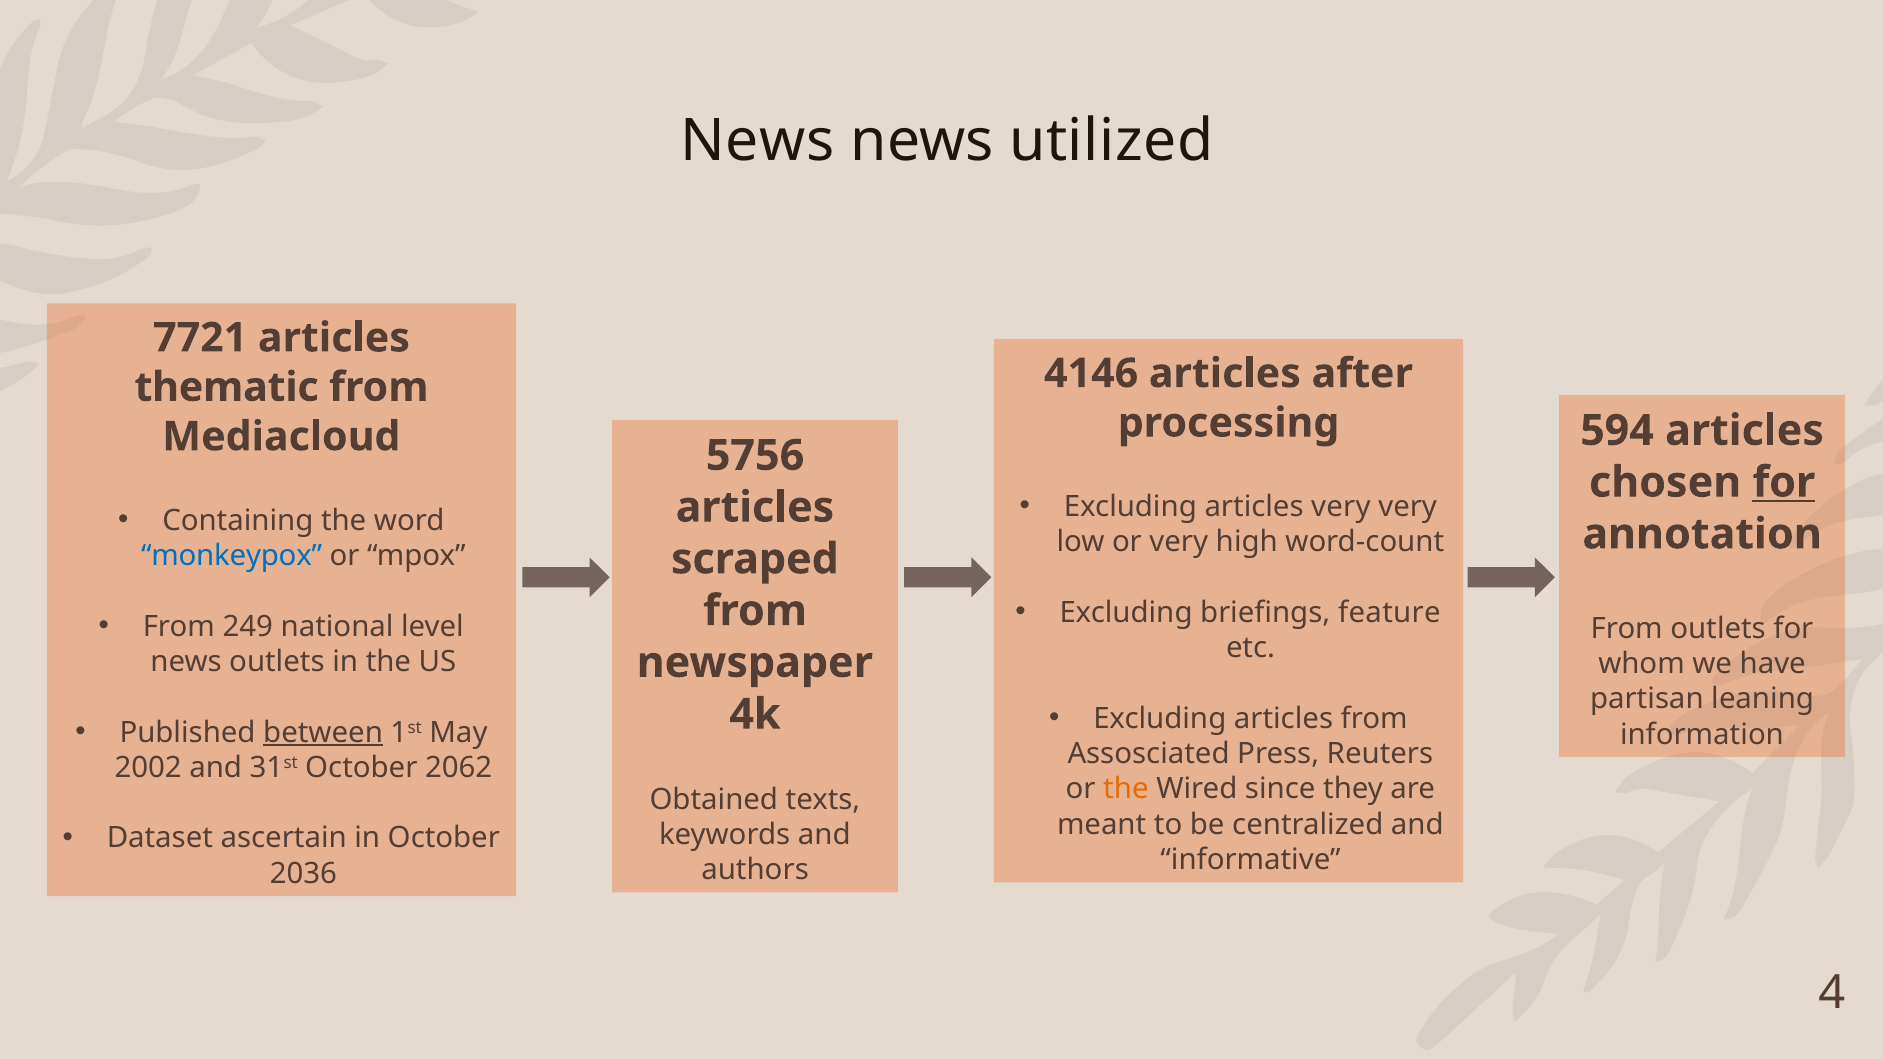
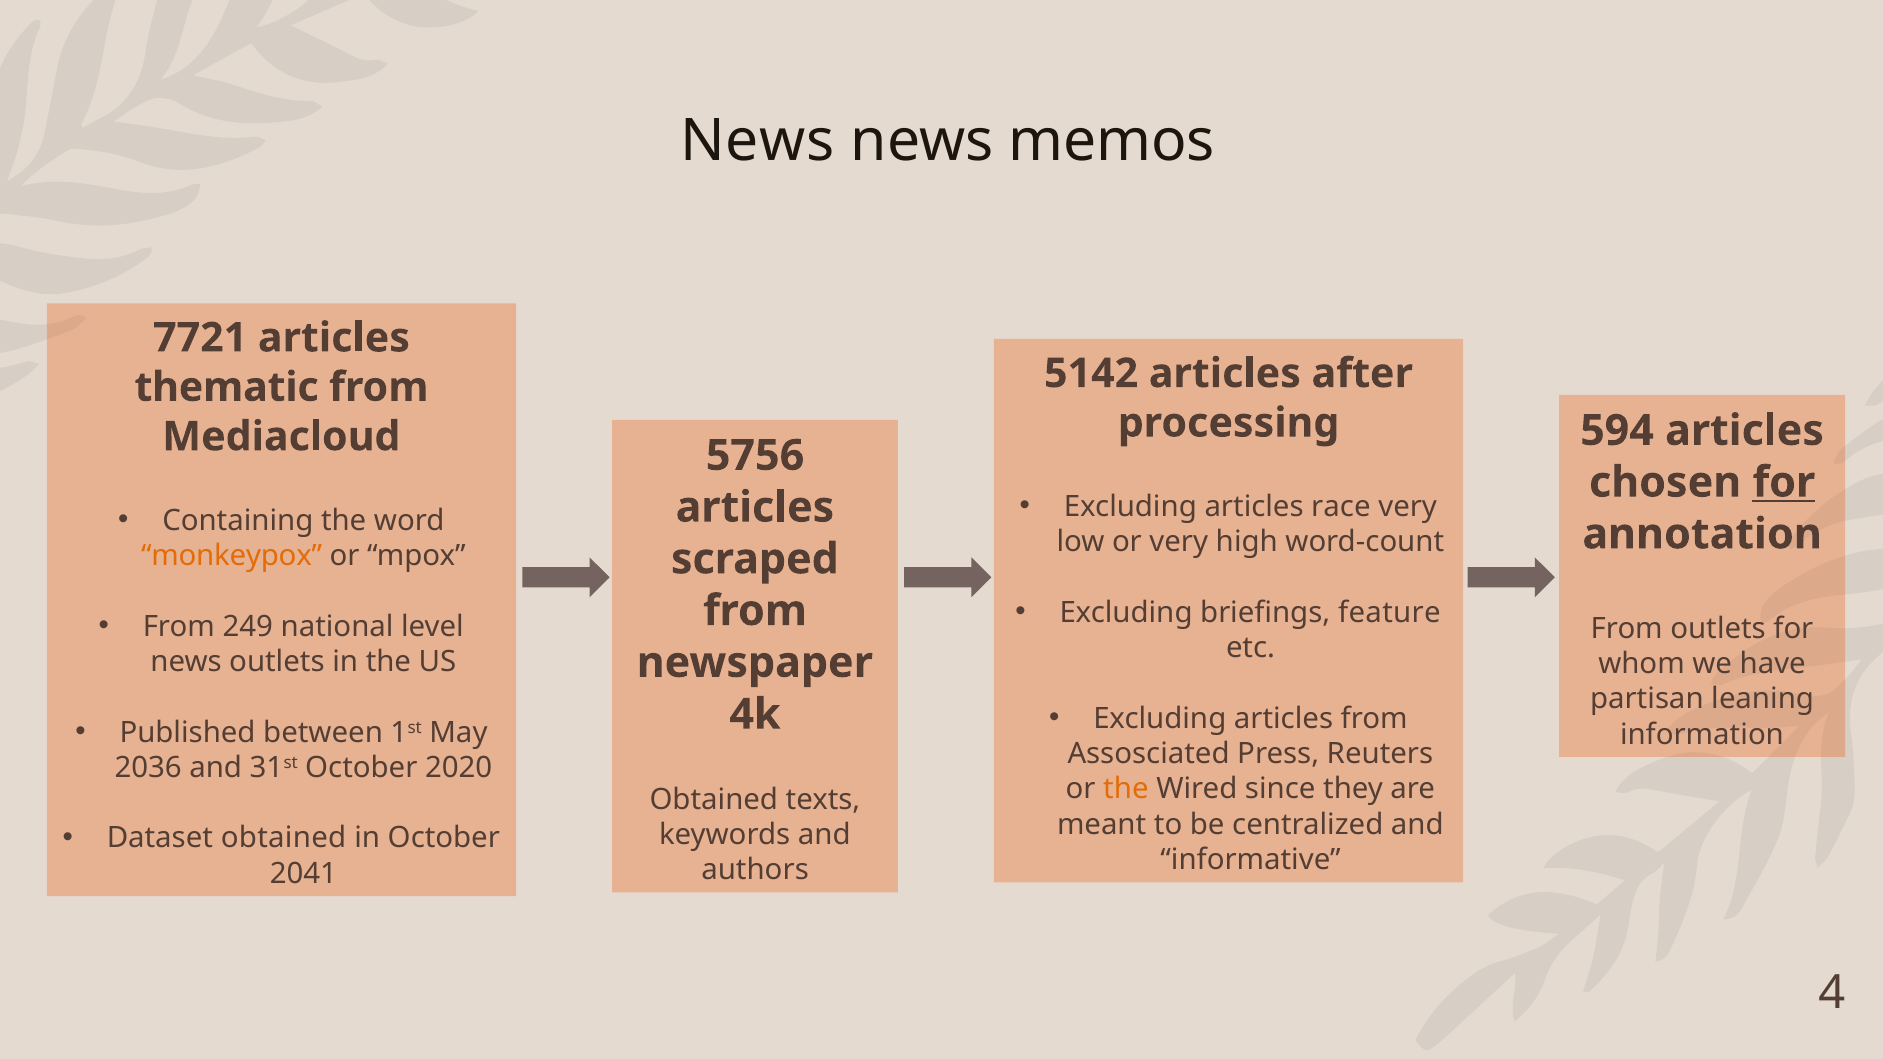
utilized: utilized -> memos
4146: 4146 -> 5142
articles very: very -> race
monkeypox colour: blue -> orange
between underline: present -> none
2002: 2002 -> 2036
2062: 2062 -> 2020
Dataset ascertain: ascertain -> obtained
2036: 2036 -> 2041
